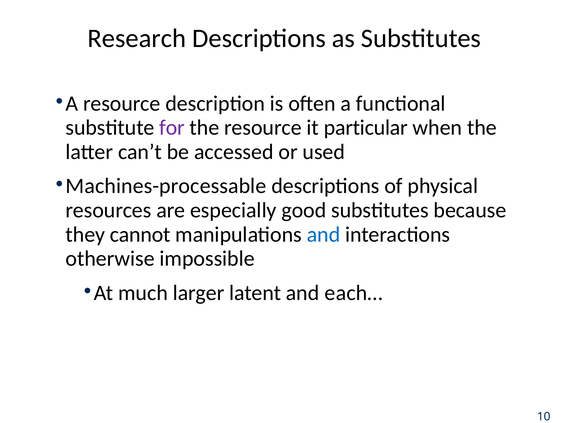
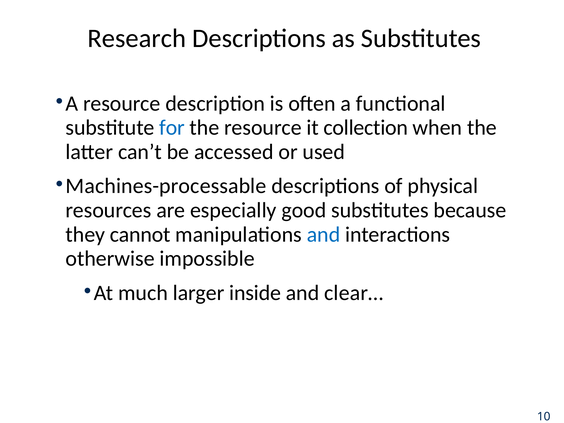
for colour: purple -> blue
particular: particular -> collection
latent: latent -> inside
each…: each… -> clear…
